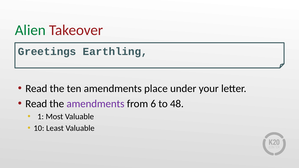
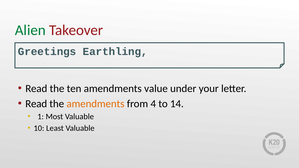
place: place -> value
amendments at (95, 104) colour: purple -> orange
6: 6 -> 4
48: 48 -> 14
